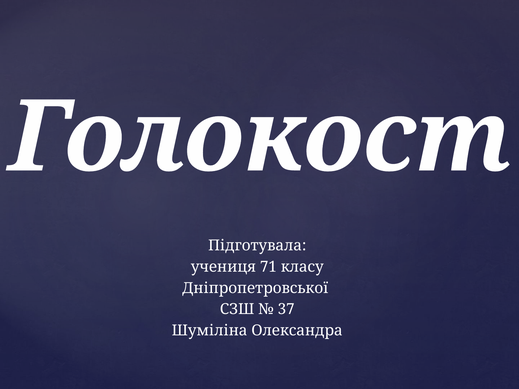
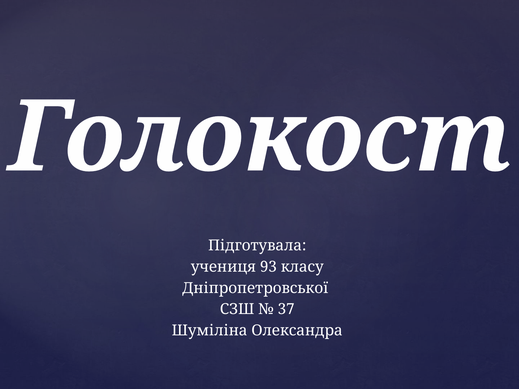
71: 71 -> 93
